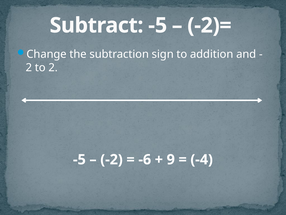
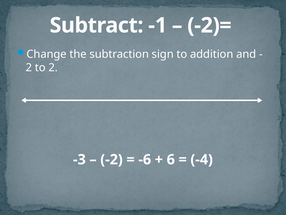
Subtract -5: -5 -> -1
-5 at (79, 159): -5 -> -3
9: 9 -> 6
